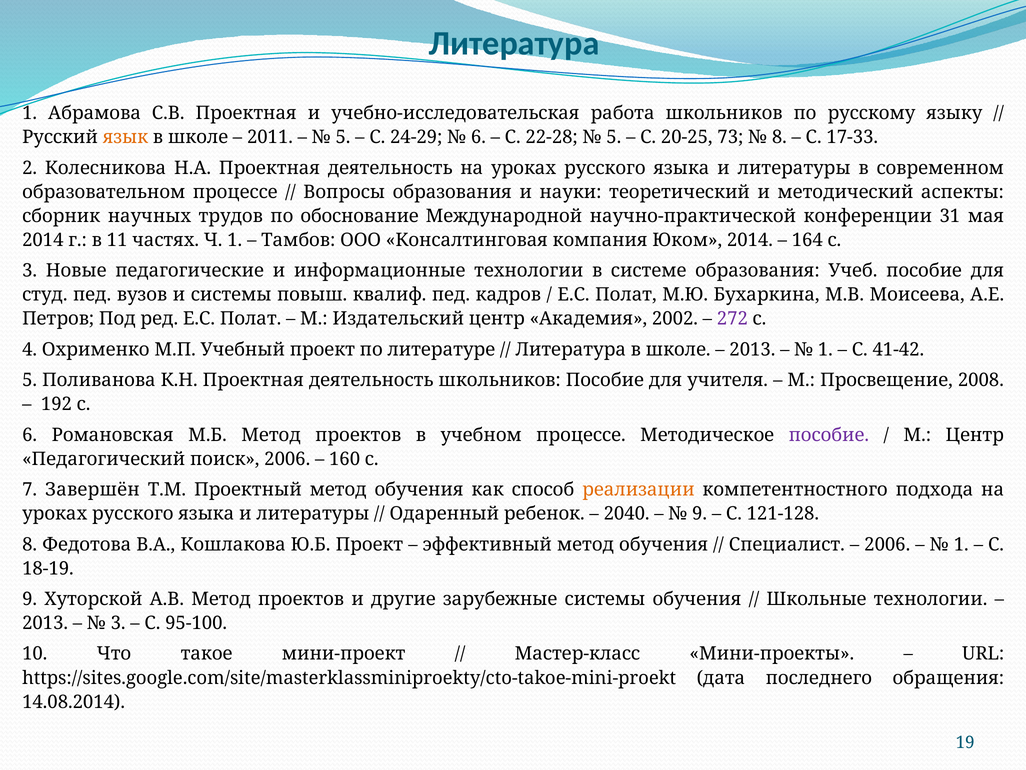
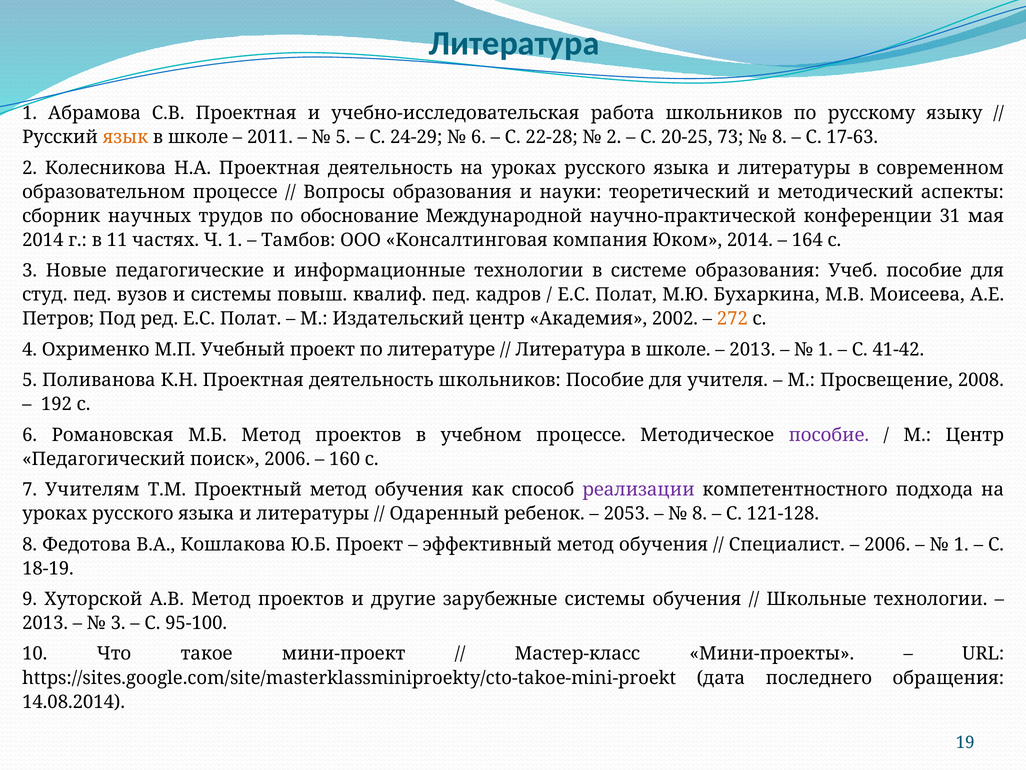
5 at (614, 137): 5 -> 2
17-33: 17-33 -> 17-63
272 colour: purple -> orange
Завершён: Завершён -> Учителям
реализации colour: orange -> purple
2040: 2040 -> 2053
9 at (700, 513): 9 -> 8
